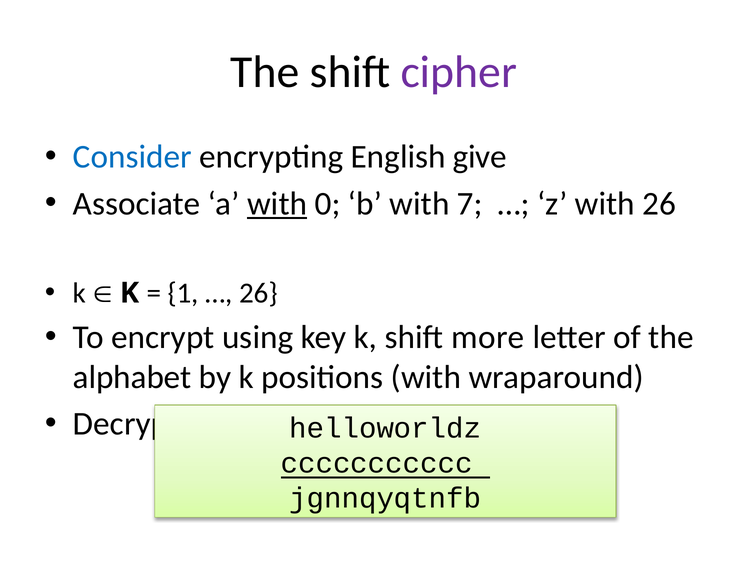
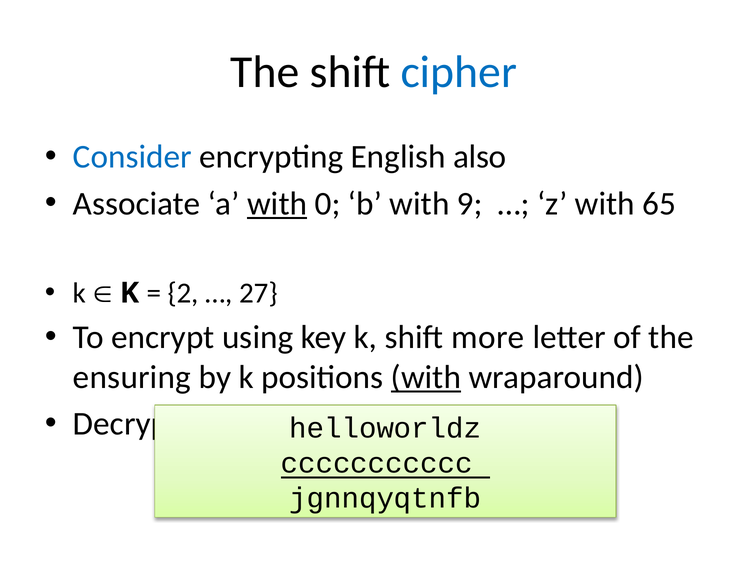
cipher colour: purple -> blue
give: give -> also
7: 7 -> 9
with 26: 26 -> 65
1: 1 -> 2
26 at (258, 293): 26 -> 27
alphabet: alphabet -> ensuring
with at (426, 377) underline: none -> present
